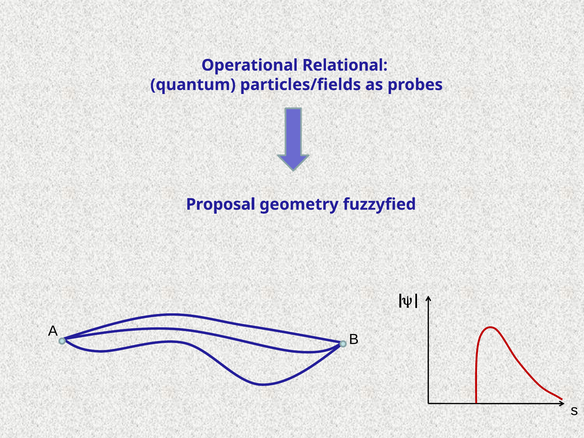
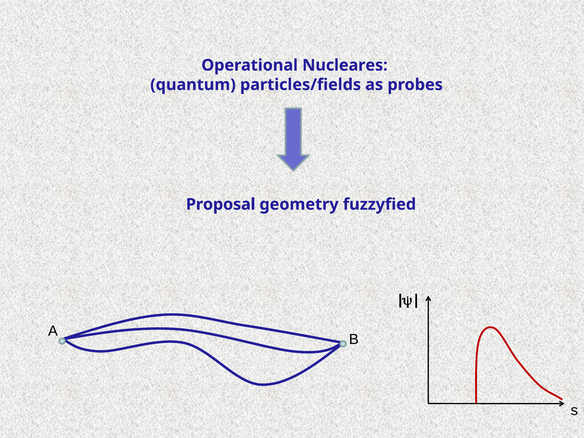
Relational: Relational -> Nucleares
